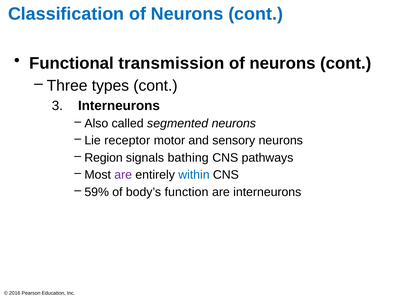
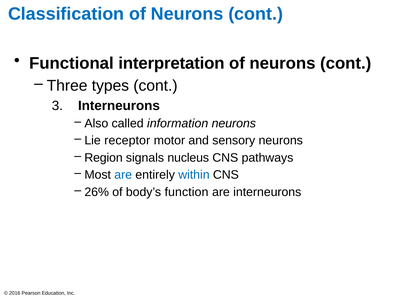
transmission: transmission -> interpretation
segmented: segmented -> information
bathing: bathing -> nucleus
are at (123, 175) colour: purple -> blue
59%: 59% -> 26%
